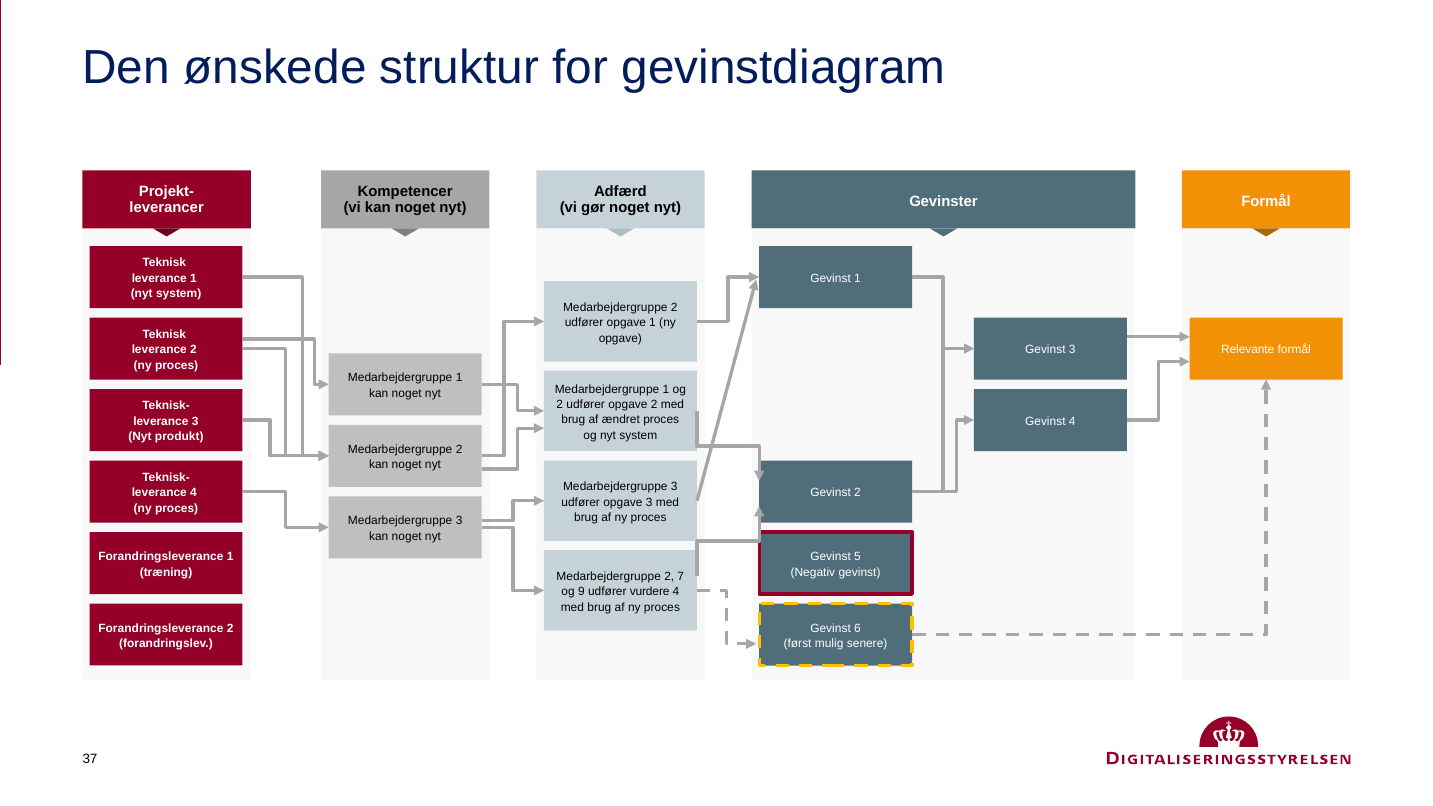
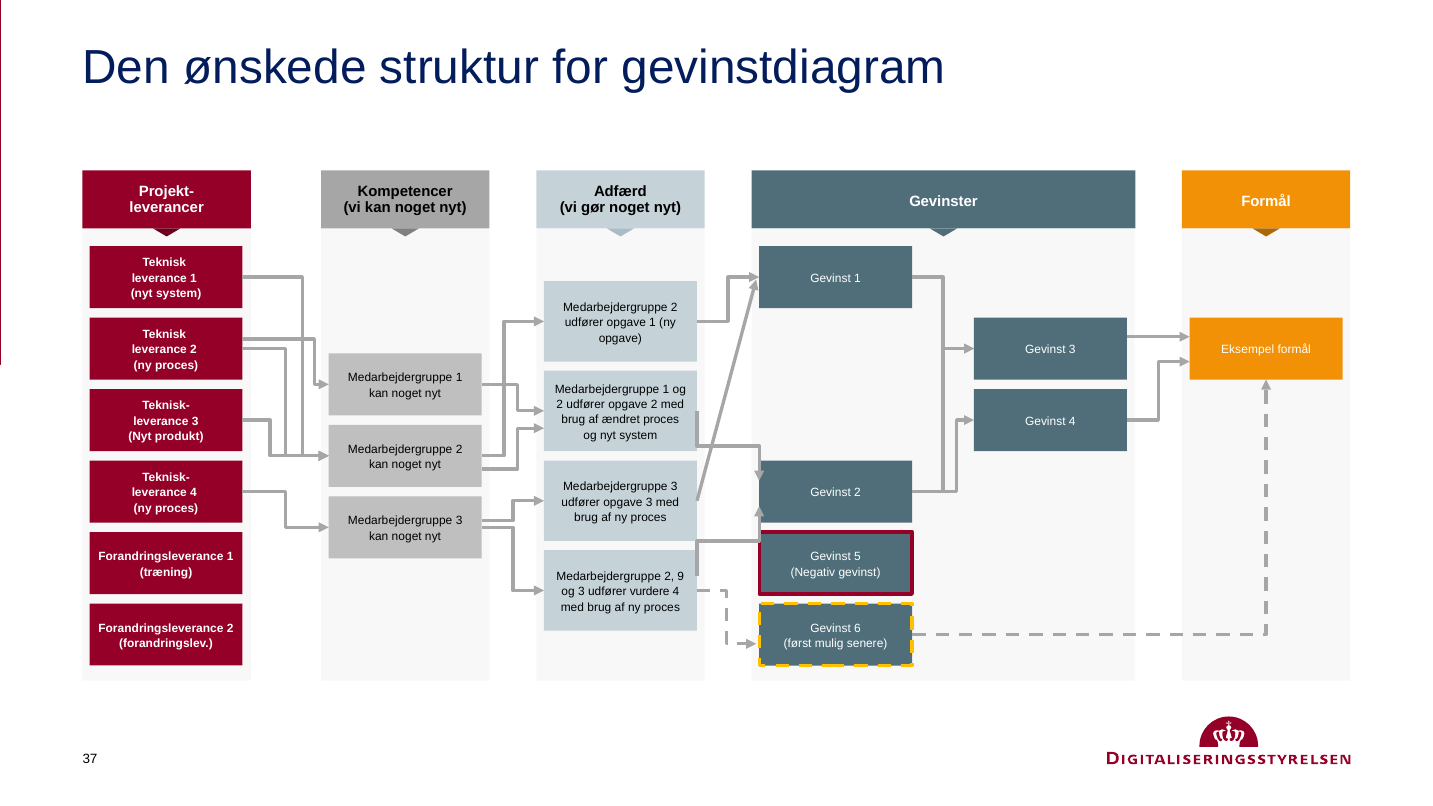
Relevante at (1248, 350): Relevante -> Eksempel
7: 7 -> 9
og 9: 9 -> 3
